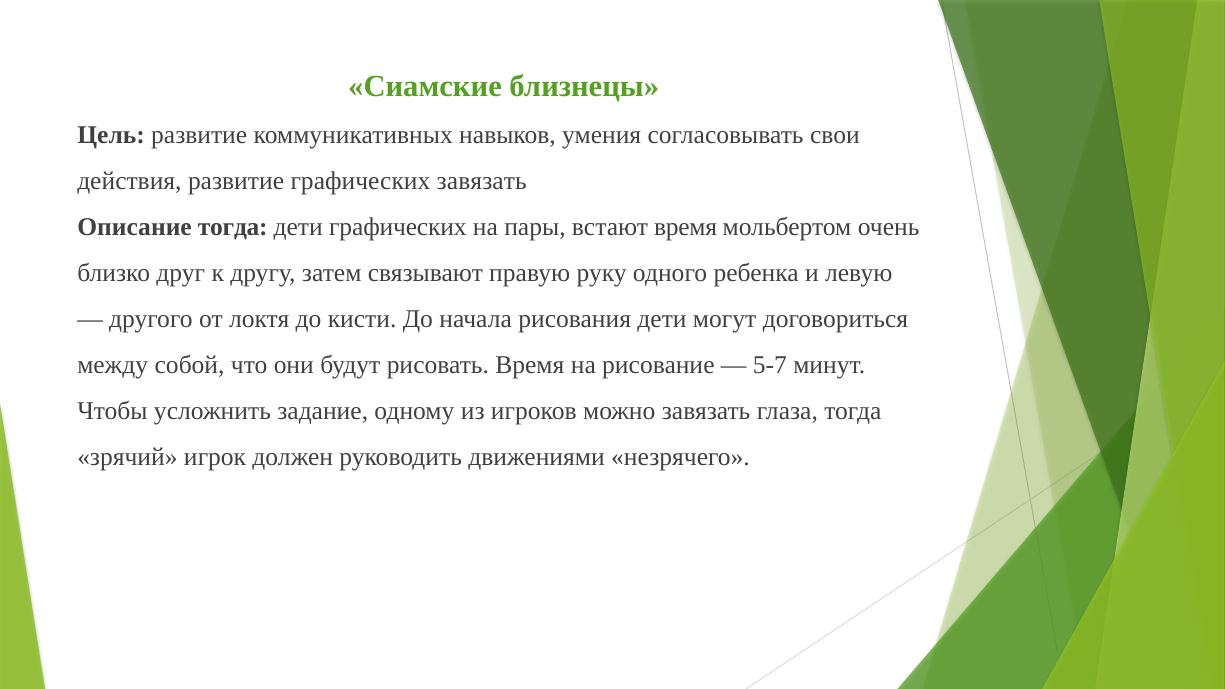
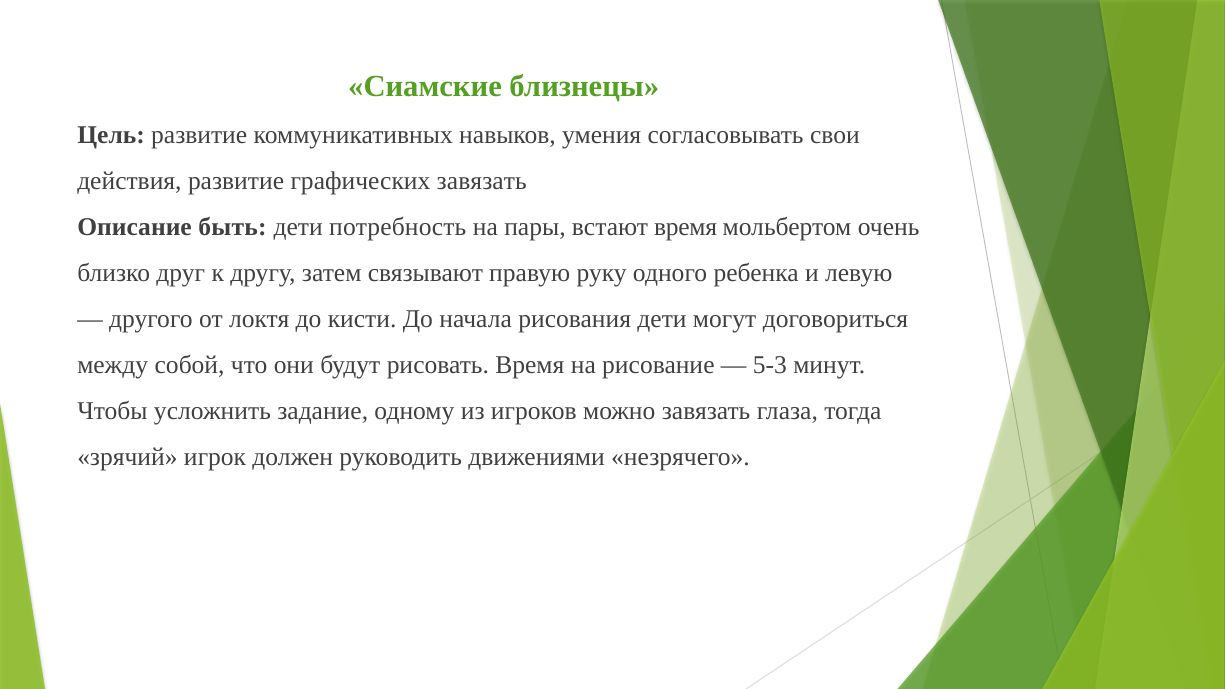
Описание тогда: тогда -> быть
дети графических: графических -> потребность
5-7: 5-7 -> 5-3
